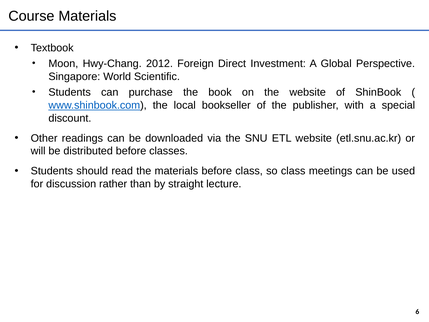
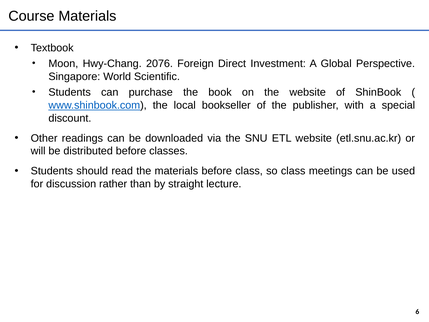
2012: 2012 -> 2076
